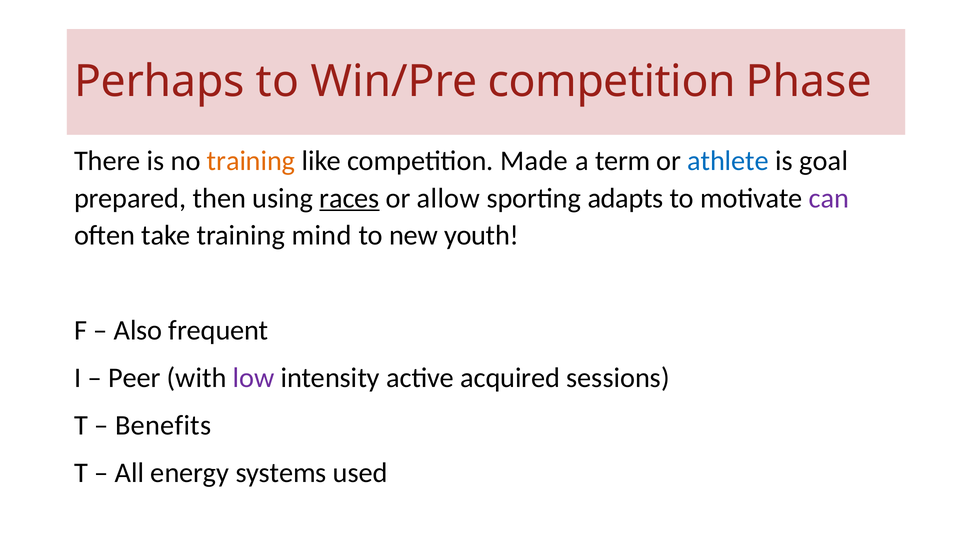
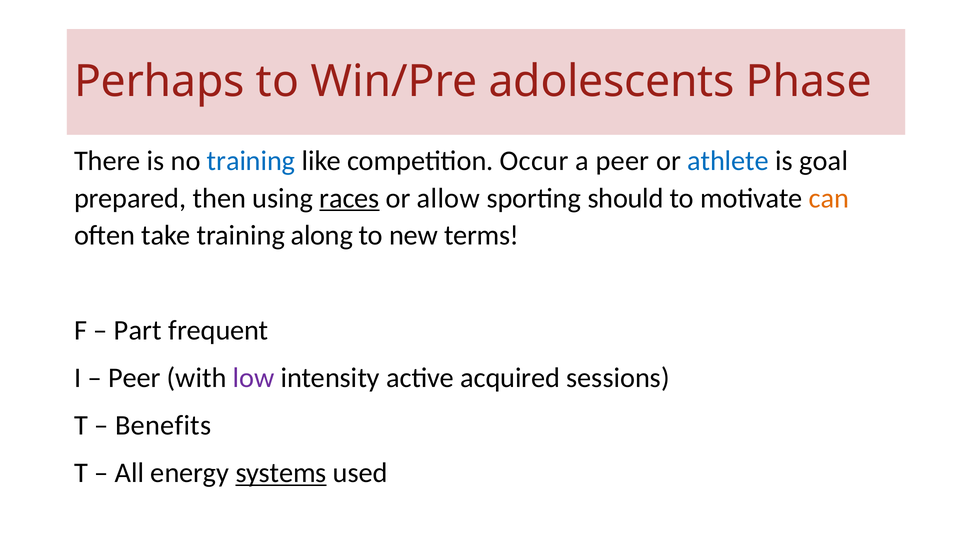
Win/Pre competition: competition -> adolescents
training at (251, 161) colour: orange -> blue
Made: Made -> Occur
a term: term -> peer
adapts: adapts -> should
can colour: purple -> orange
mind: mind -> along
youth: youth -> terms
Also: Also -> Part
systems underline: none -> present
